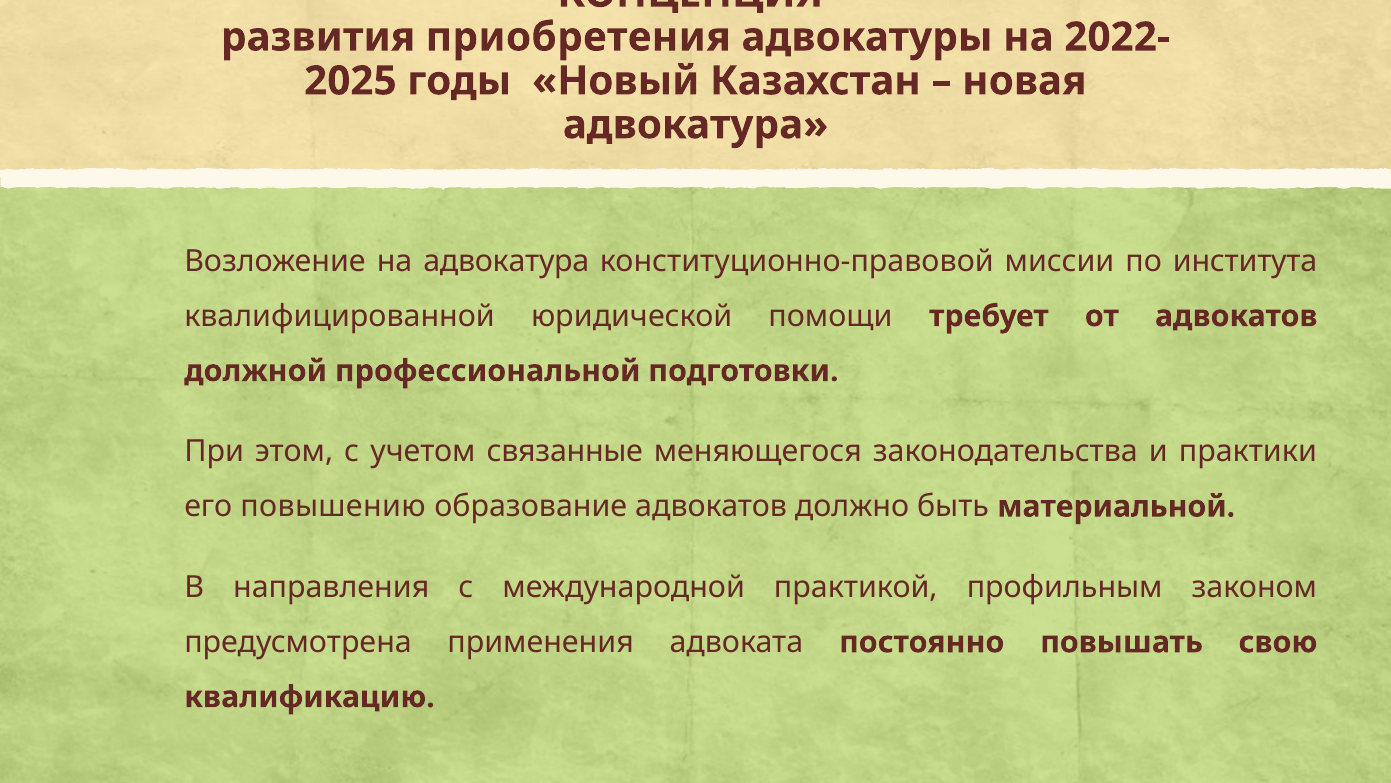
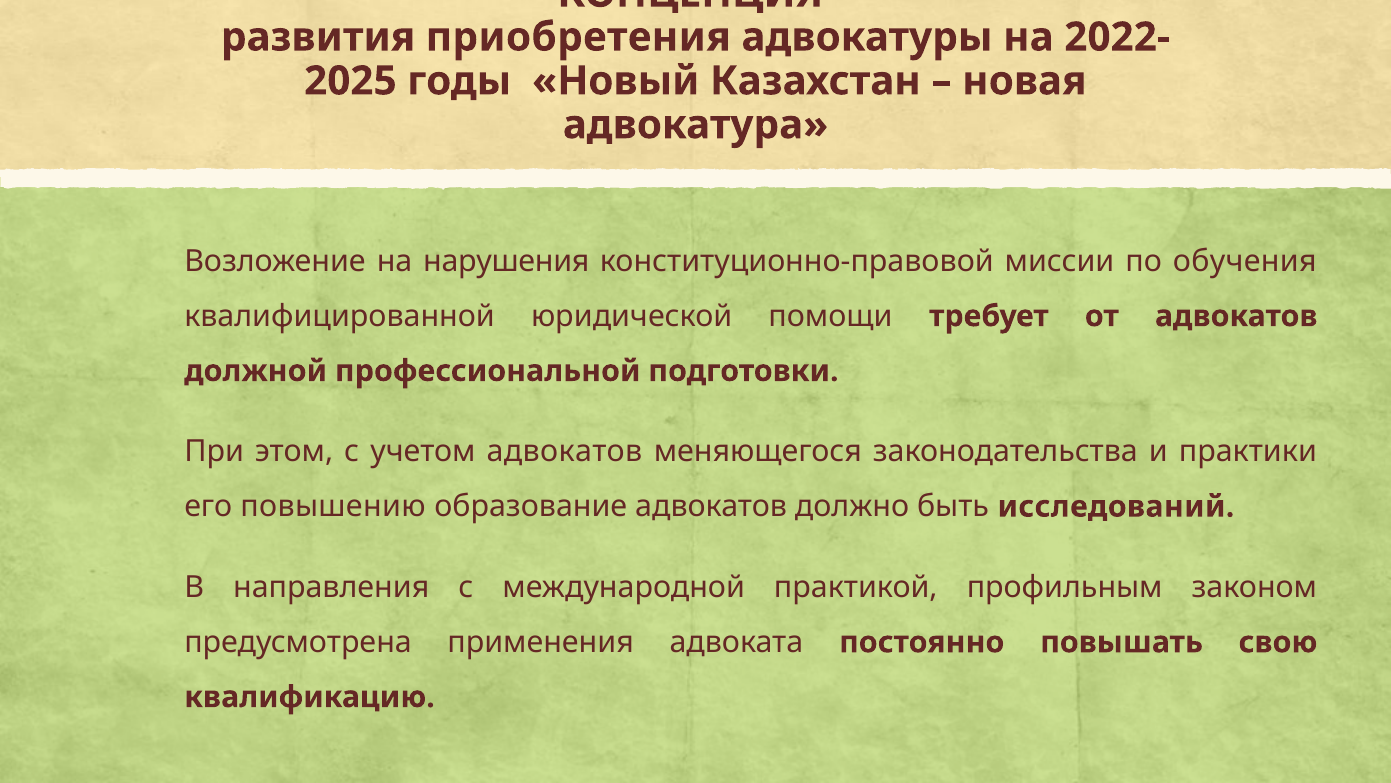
на адвокатура: адвокатура -> нарушения
института: института -> обучения
учетом связанные: связанные -> адвокатов
материальной: материальной -> исследований
